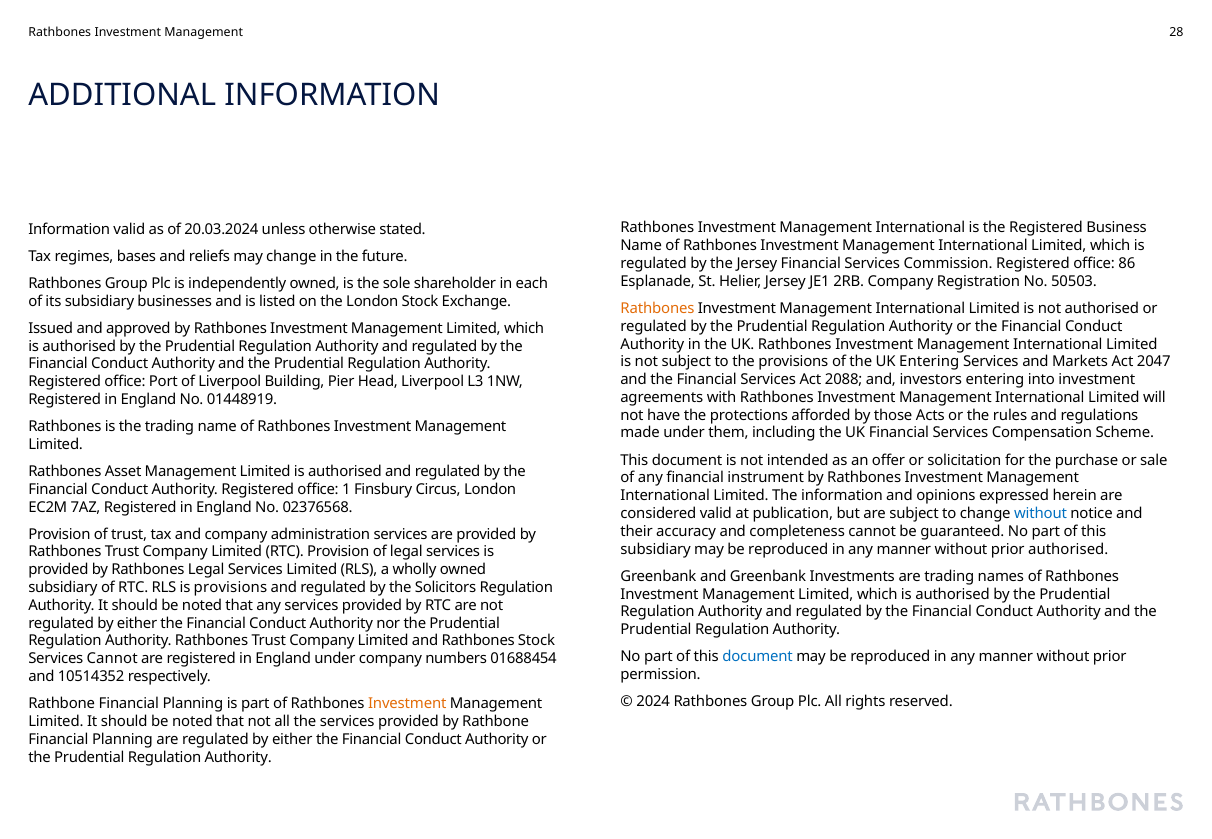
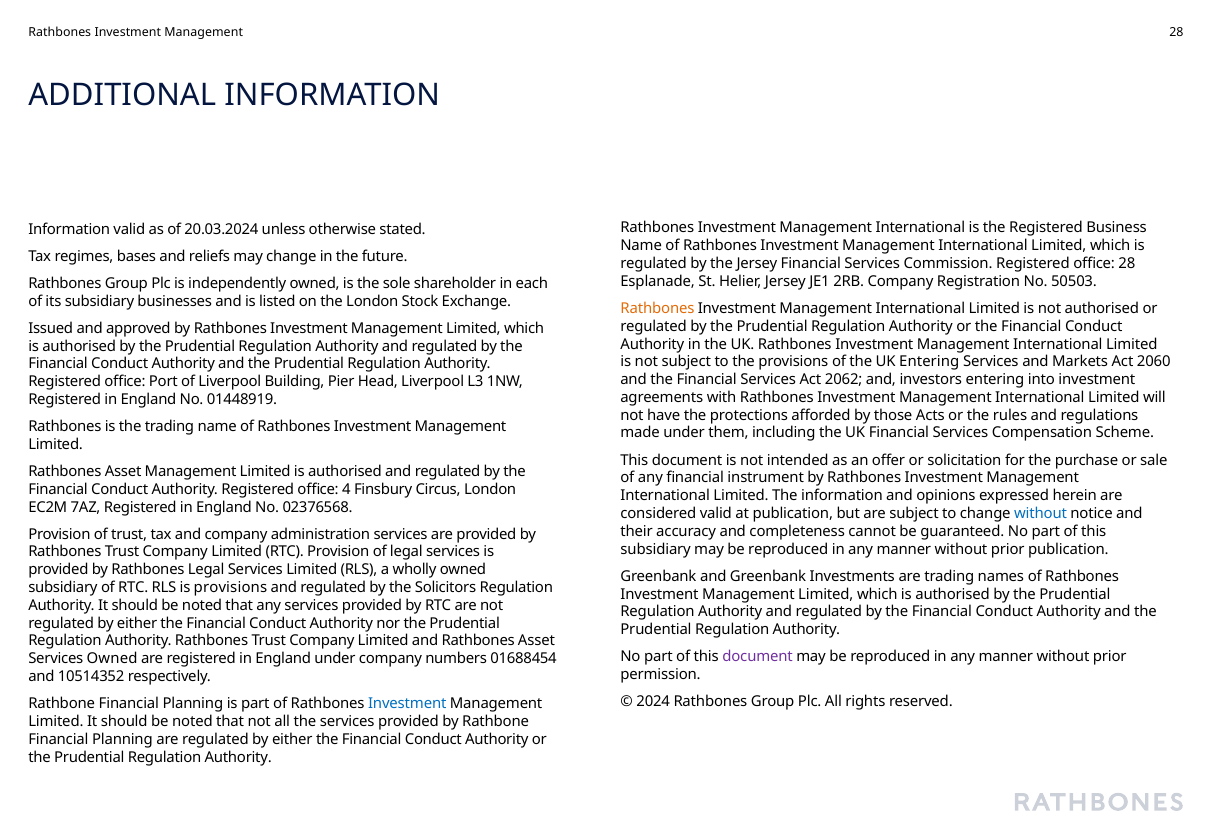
office 86: 86 -> 28
2047: 2047 -> 2060
2088: 2088 -> 2062
1: 1 -> 4
prior authorised: authorised -> publication
and Rathbones Stock: Stock -> Asset
document at (758, 657) colour: blue -> purple
Services Cannot: Cannot -> Owned
Investment at (407, 704) colour: orange -> blue
